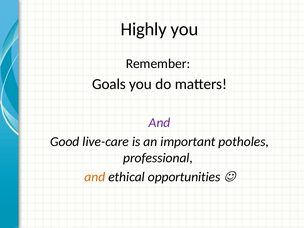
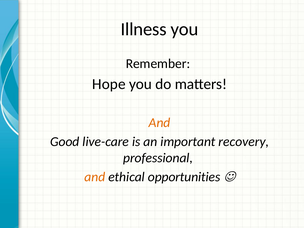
Highly: Highly -> Illness
Goals: Goals -> Hope
And at (160, 123) colour: purple -> orange
potholes: potholes -> recovery
